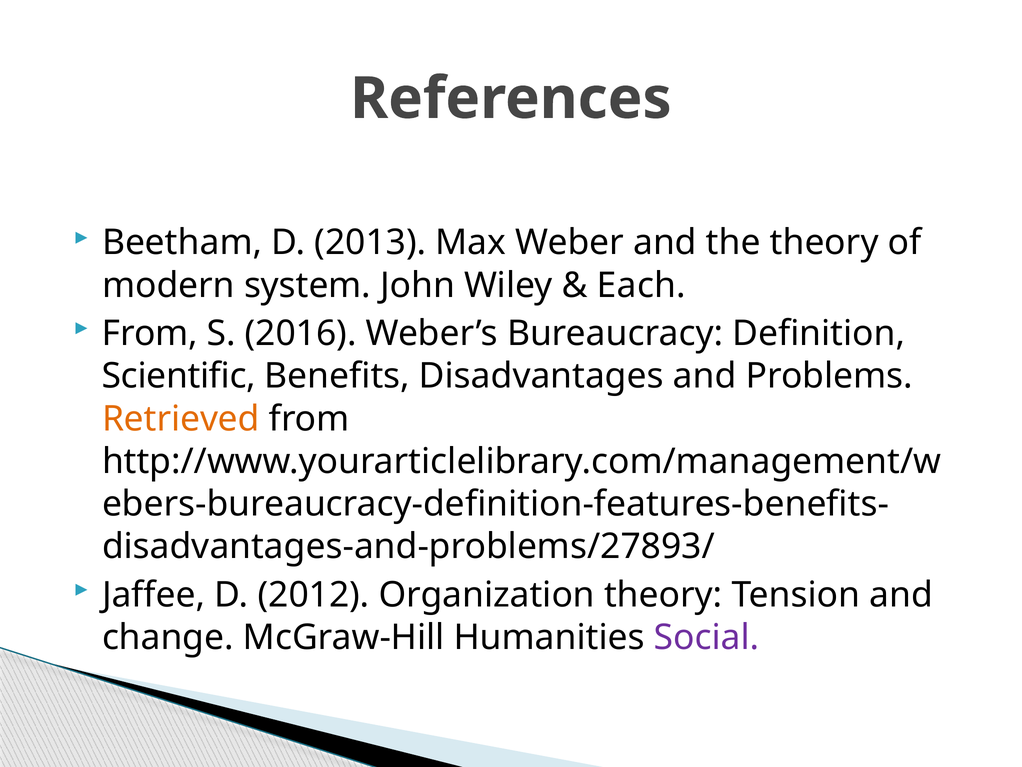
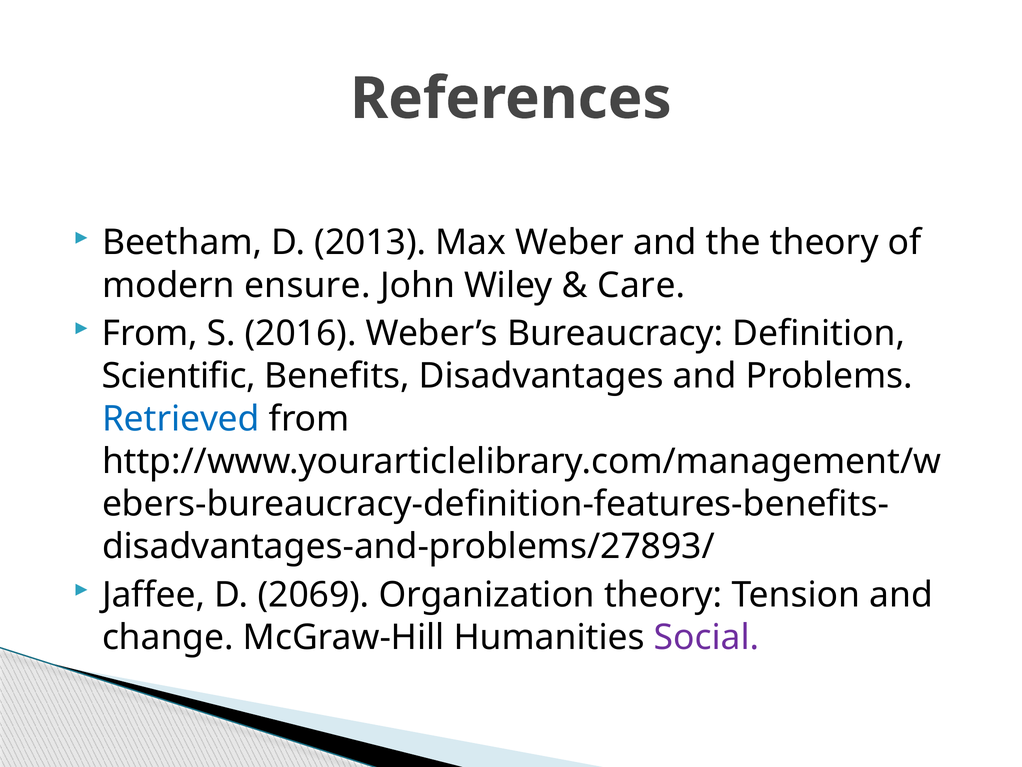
system: system -> ensure
Each: Each -> Care
Retrieved colour: orange -> blue
2012: 2012 -> 2069
